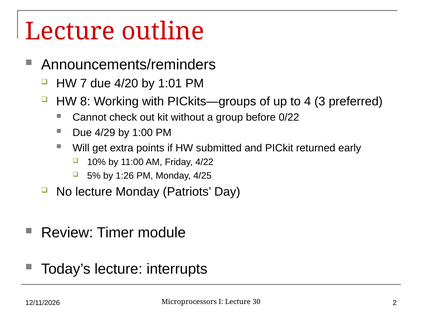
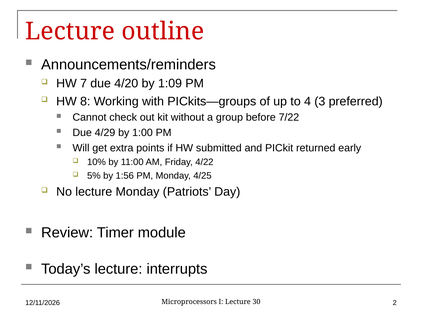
1:01: 1:01 -> 1:09
0/22: 0/22 -> 7/22
1:26: 1:26 -> 1:56
